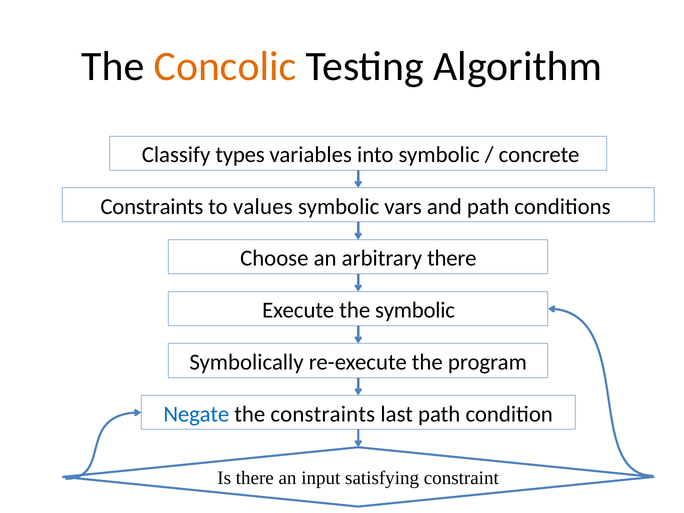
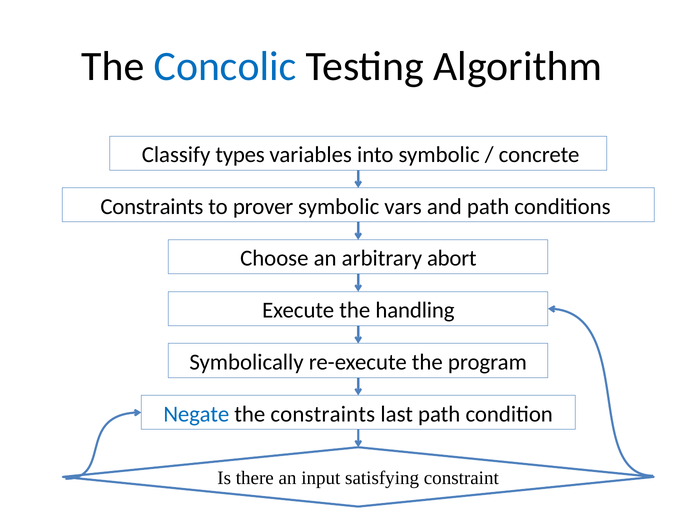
Concolic colour: orange -> blue
values: values -> prover
arbitrary there: there -> abort
the symbolic: symbolic -> handling
